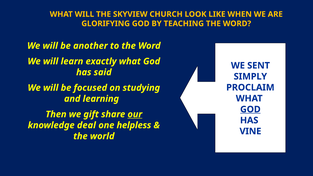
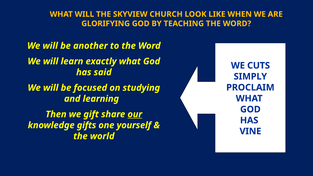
SENT: SENT -> CUTS
GOD at (250, 109) underline: present -> none
deal: deal -> gifts
helpless: helpless -> yourself
